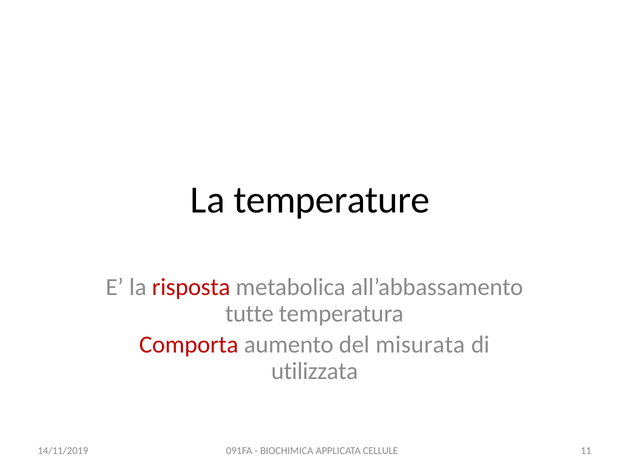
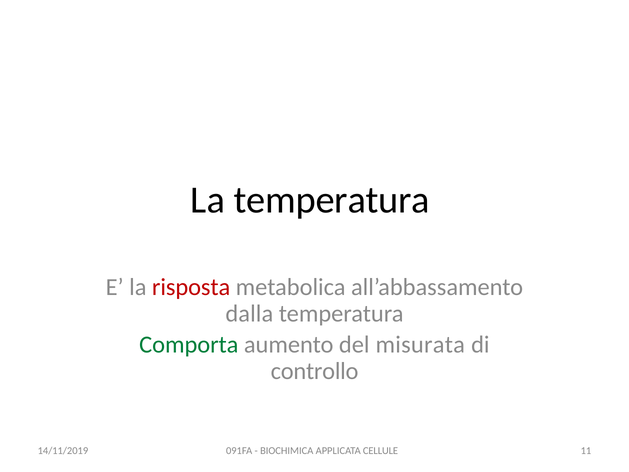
La temperature: temperature -> temperatura
tutte: tutte -> dalla
Comporta colour: red -> green
utilizzata: utilizzata -> controllo
